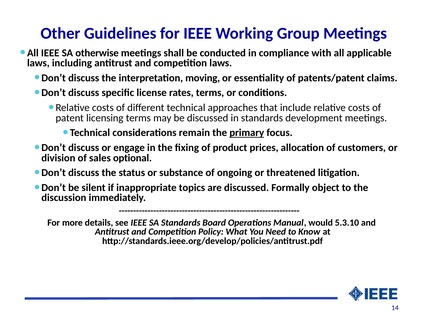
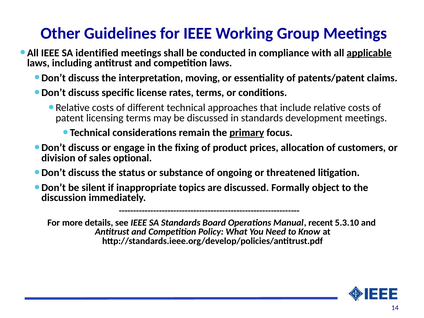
otherwise: otherwise -> identified
applicable underline: none -> present
would: would -> recent
